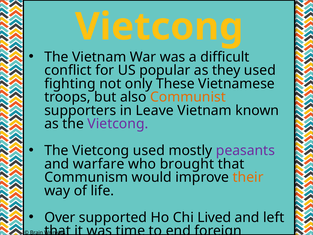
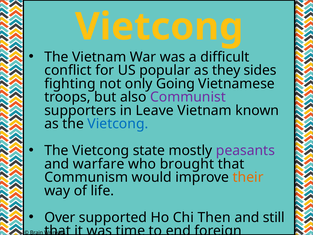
they used: used -> sides
These: These -> Going
Communist colour: orange -> purple
Vietcong at (118, 124) colour: purple -> blue
Vietcong used: used -> state
Lived: Lived -> Then
left: left -> still
